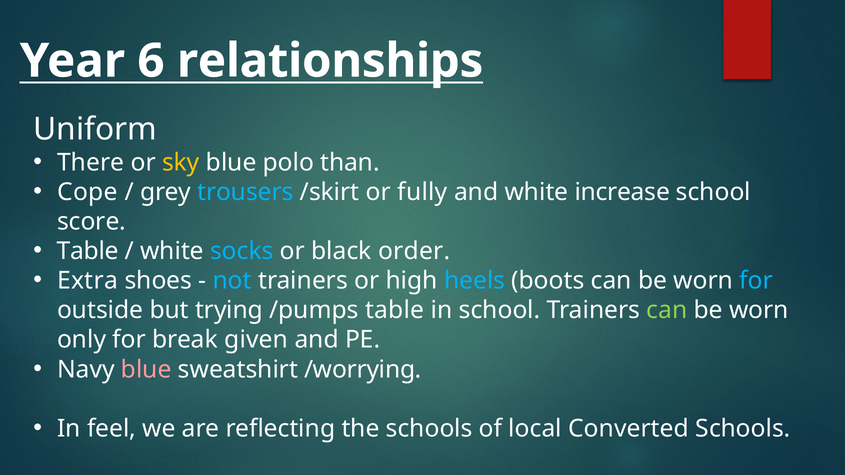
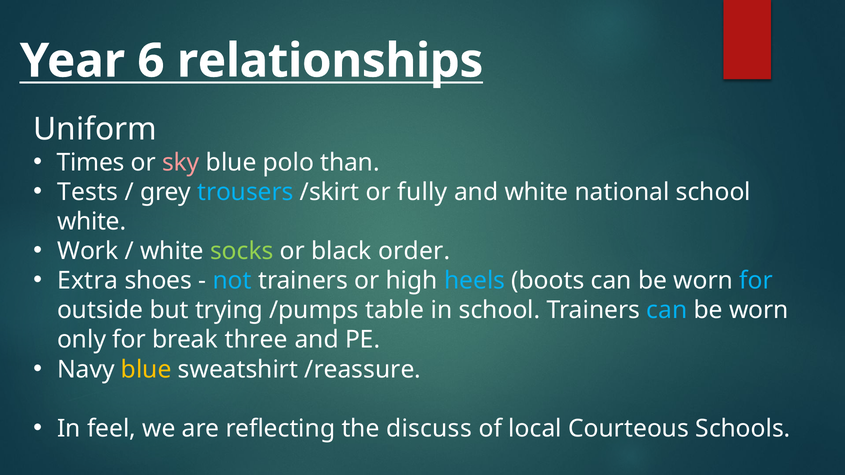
There: There -> Times
sky colour: yellow -> pink
Cope: Cope -> Tests
increase: increase -> national
score at (92, 222): score -> white
Table at (88, 251): Table -> Work
socks colour: light blue -> light green
can at (667, 310) colour: light green -> light blue
given: given -> three
blue at (146, 370) colour: pink -> yellow
/worrying: /worrying -> /reassure
the schools: schools -> discuss
Converted: Converted -> Courteous
